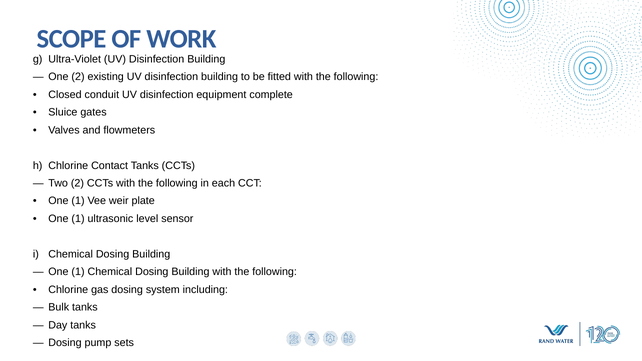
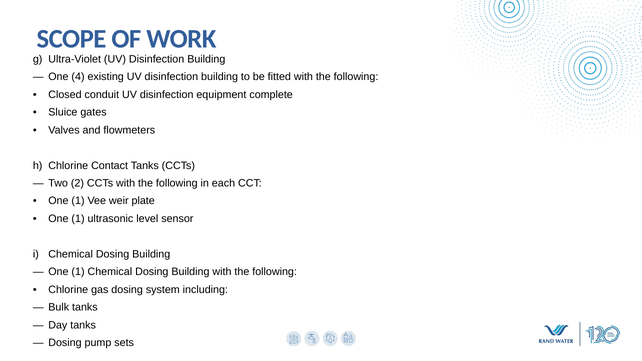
One 2: 2 -> 4
